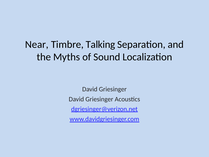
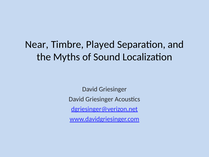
Talking: Talking -> Played
